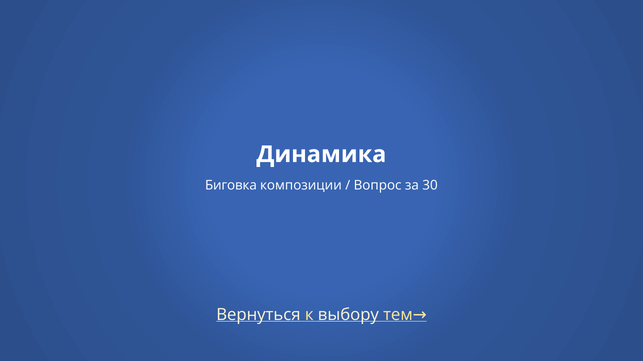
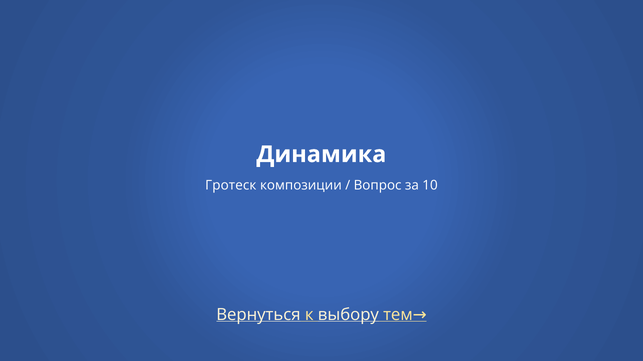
Биговка: Биговка -> Гротеск
30: 30 -> 10
